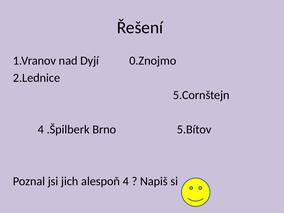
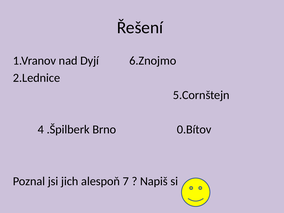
0.Znojmo: 0.Znojmo -> 6.Znojmo
5.Bítov: 5.Bítov -> 0.Bítov
alespoň 4: 4 -> 7
